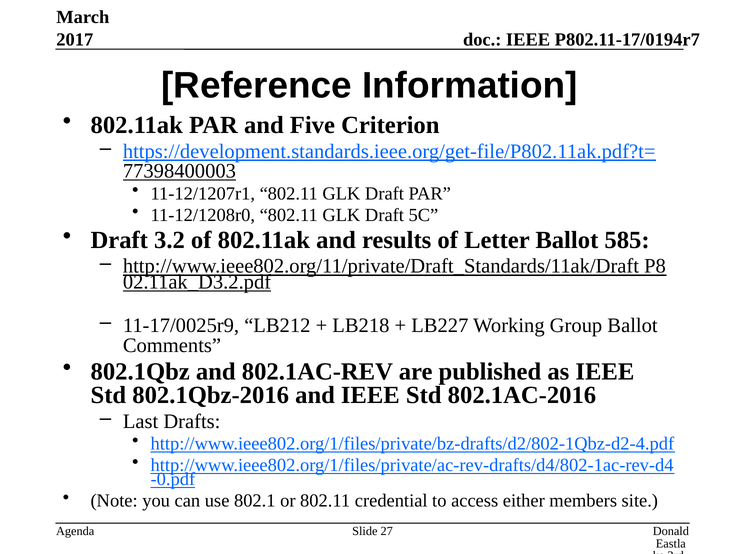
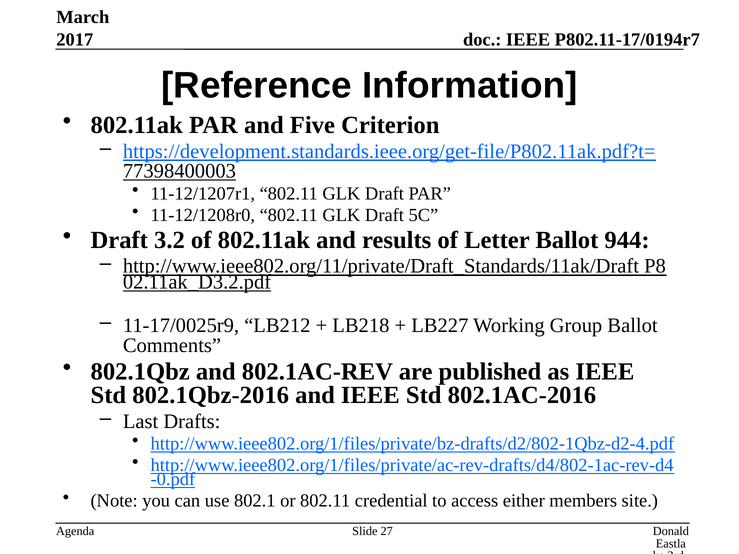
585: 585 -> 944
